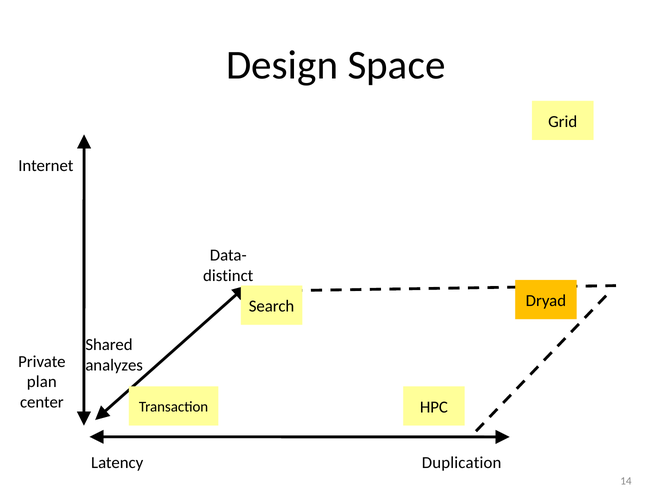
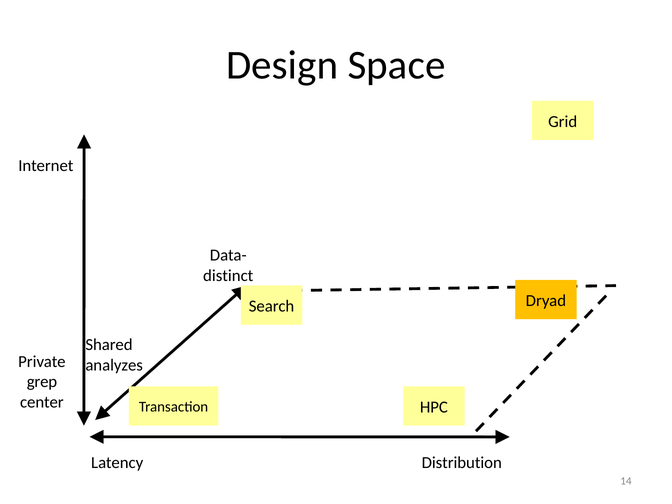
plan: plan -> grep
Duplication: Duplication -> Distribution
